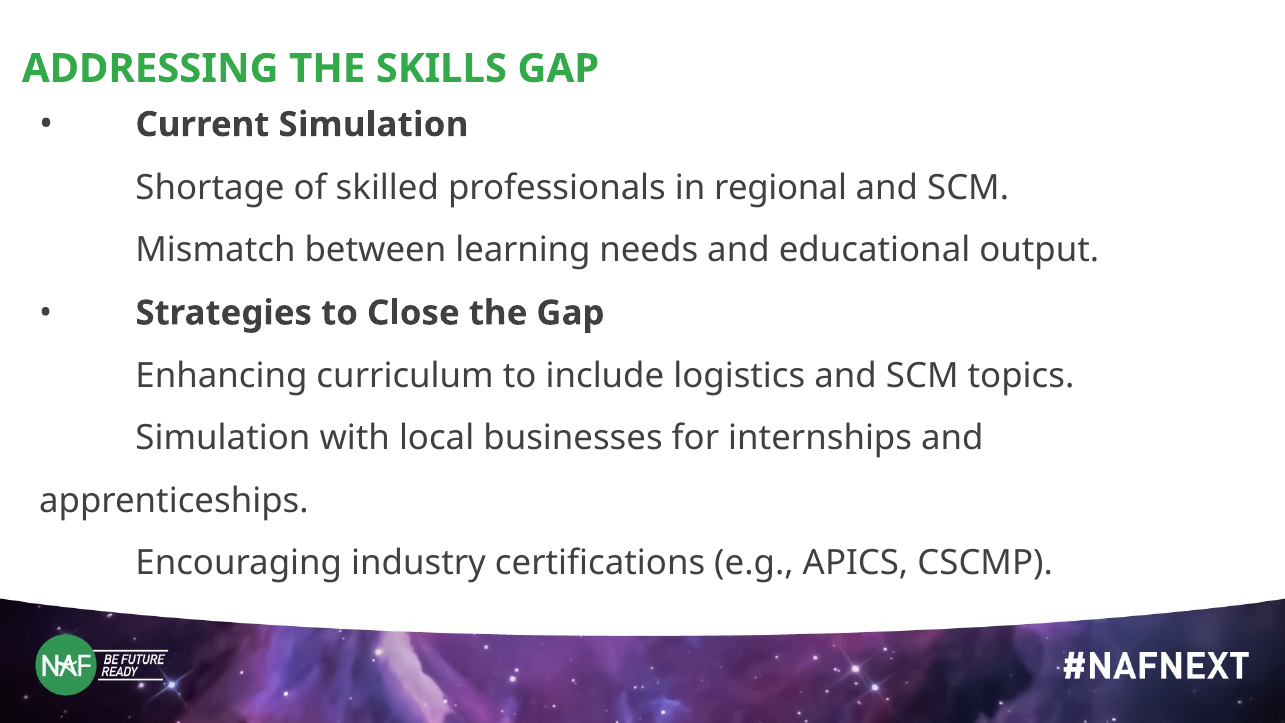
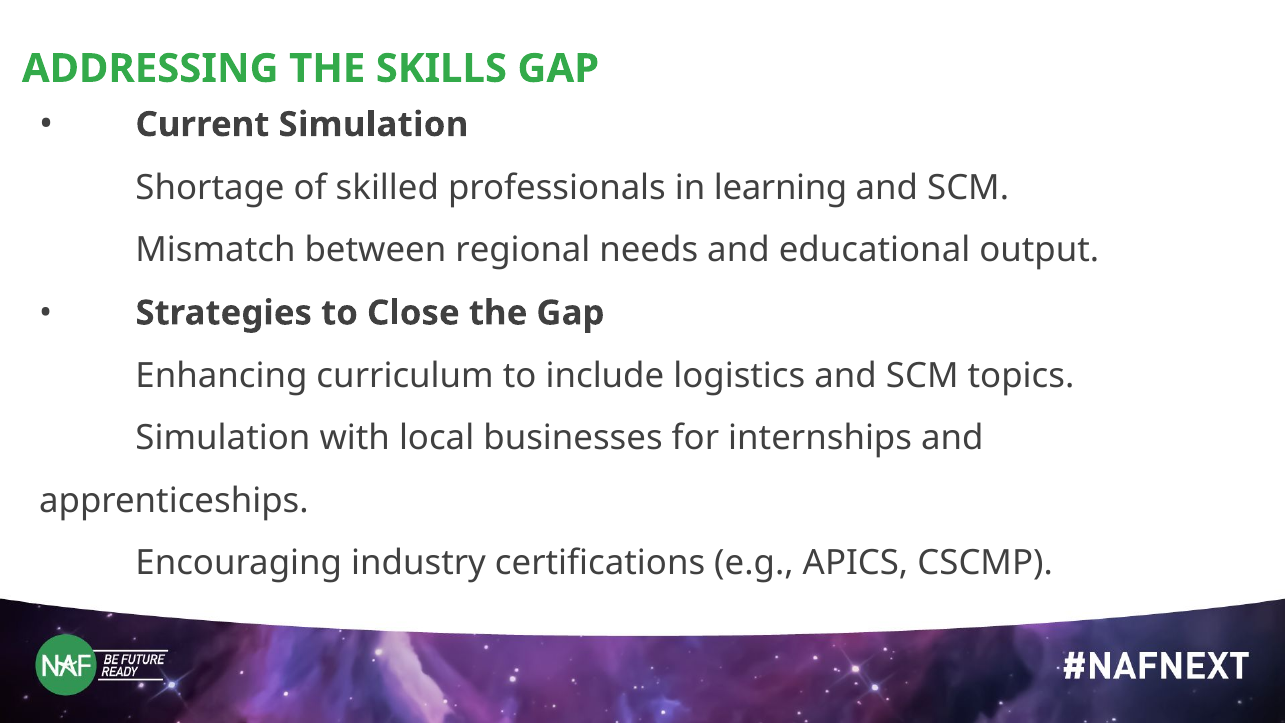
regional: regional -> learning
learning: learning -> regional
